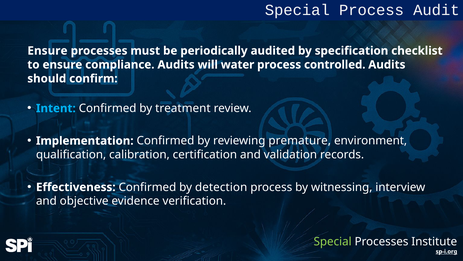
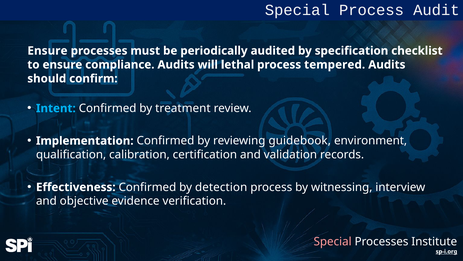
water: water -> lethal
controlled: controlled -> tempered
premature: premature -> guidebook
Special at (333, 241) colour: light green -> pink
